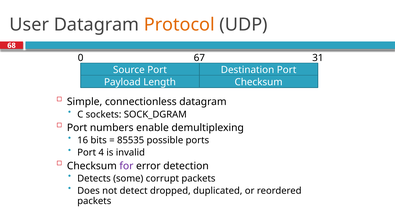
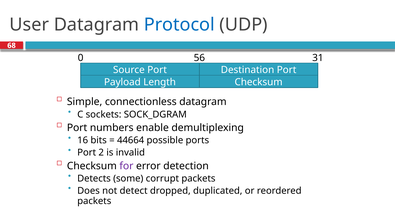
Protocol colour: orange -> blue
67: 67 -> 56
85535: 85535 -> 44664
4: 4 -> 2
